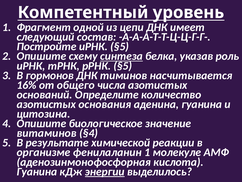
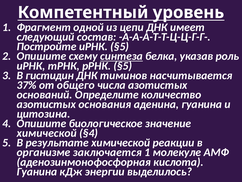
гормонов: гормонов -> гистидин
16%: 16% -> 37%
витаминов at (47, 133): витаминов -> химической
фенилаланин: фенилаланин -> заключается
энергии underline: present -> none
